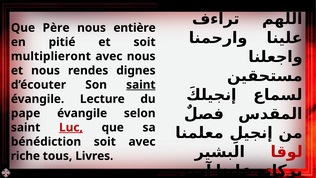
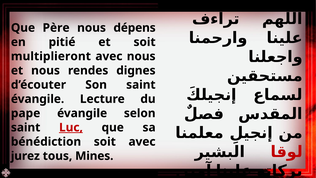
entière: entière -> dépens
saint at (141, 85) underline: present -> none
riche: riche -> jurez
Livres: Livres -> Mines
